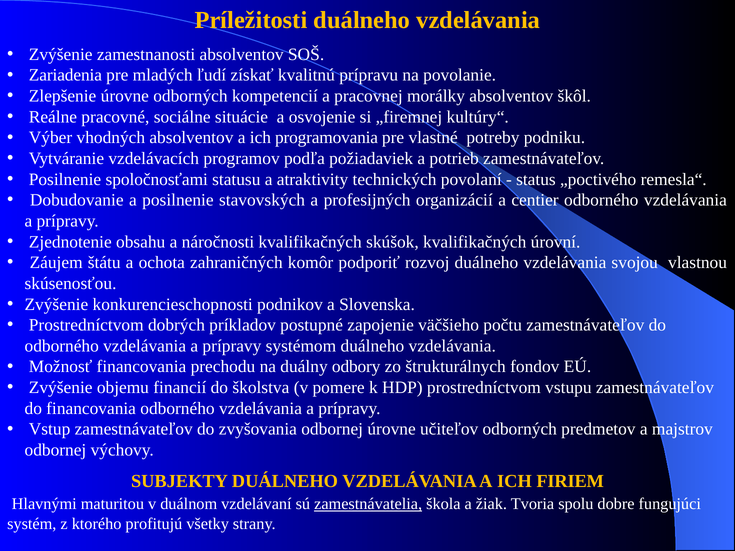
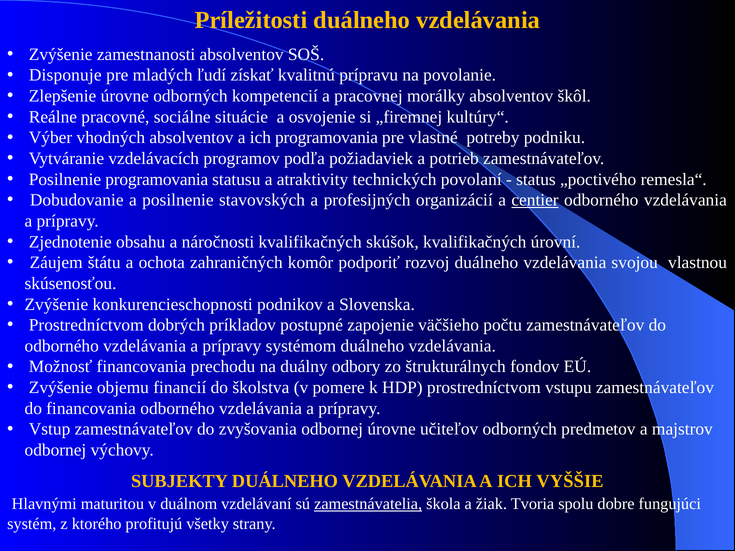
Zariadenia: Zariadenia -> Disponuje
Posilnenie spoločnosťami: spoločnosťami -> programovania
centier underline: none -> present
FIRIEM: FIRIEM -> VYŠŠIE
